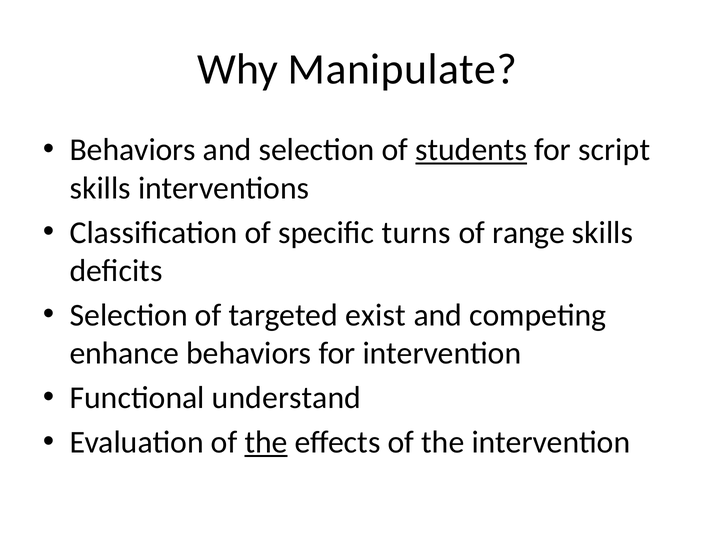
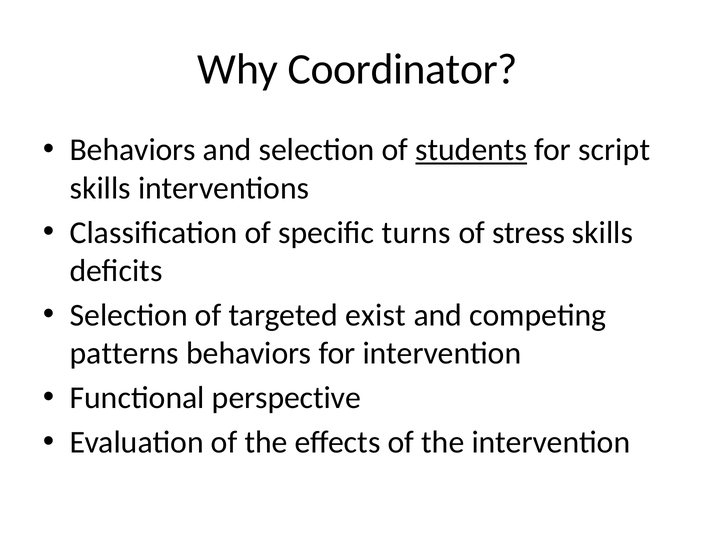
Manipulate: Manipulate -> Coordinator
range: range -> stress
enhance: enhance -> patterns
understand: understand -> perspective
the at (266, 442) underline: present -> none
